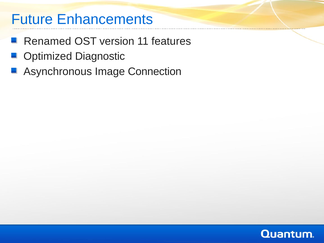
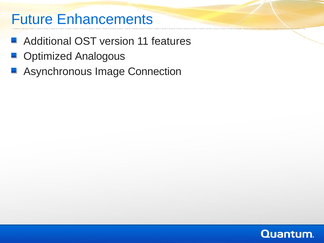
Renamed: Renamed -> Additional
Diagnostic: Diagnostic -> Analogous
